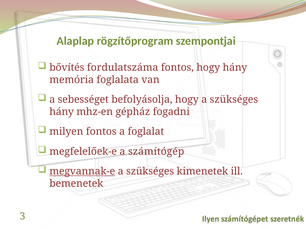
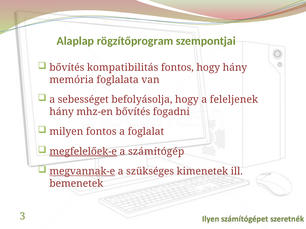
fordulatszáma: fordulatszáma -> kompatibilitás
hogy a szükséges: szükséges -> feleljenek
mhz-en gépház: gépház -> bővítés
megfelelőek-e underline: none -> present
